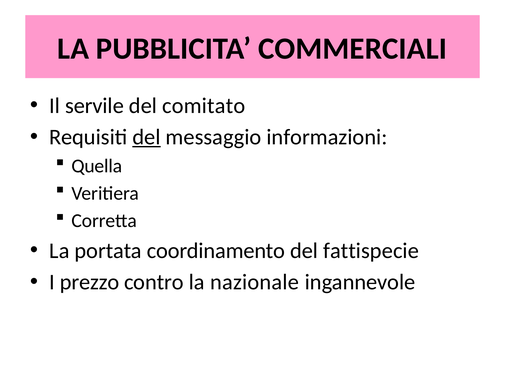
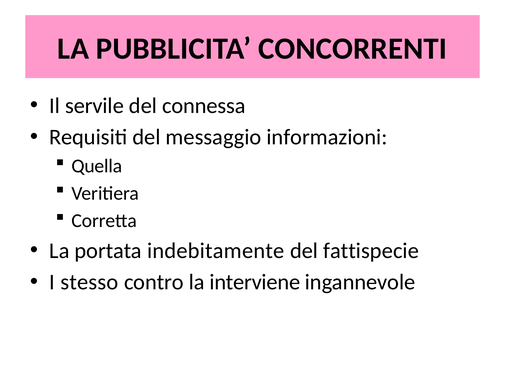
COMMERCIALI: COMMERCIALI -> CONCORRENTI
comitato: comitato -> connessa
del at (146, 137) underline: present -> none
coordinamento: coordinamento -> indebitamente
prezzo: prezzo -> stesso
nazionale: nazionale -> interviene
